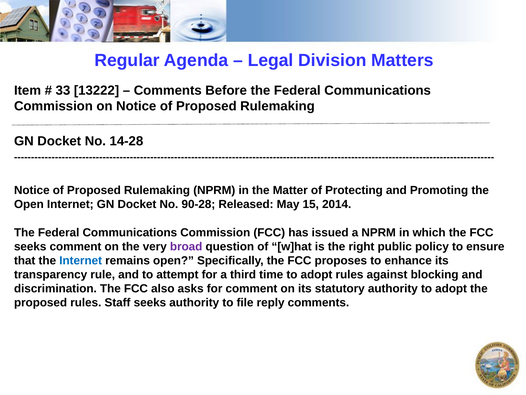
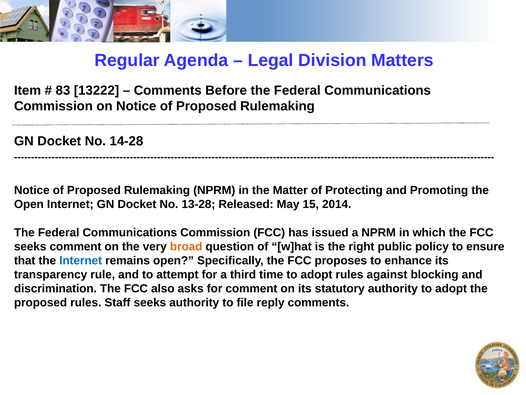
33: 33 -> 83
90-28: 90-28 -> 13-28
broad colour: purple -> orange
